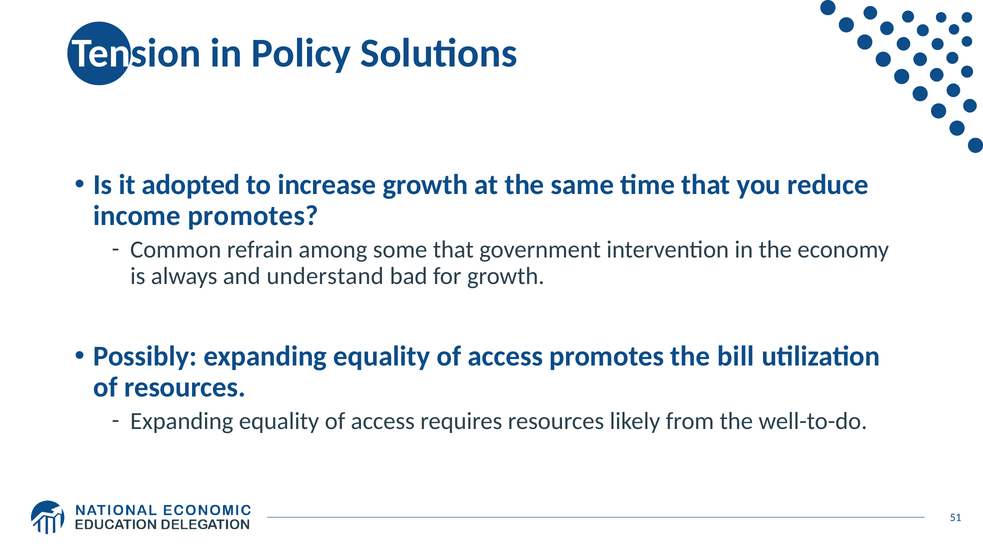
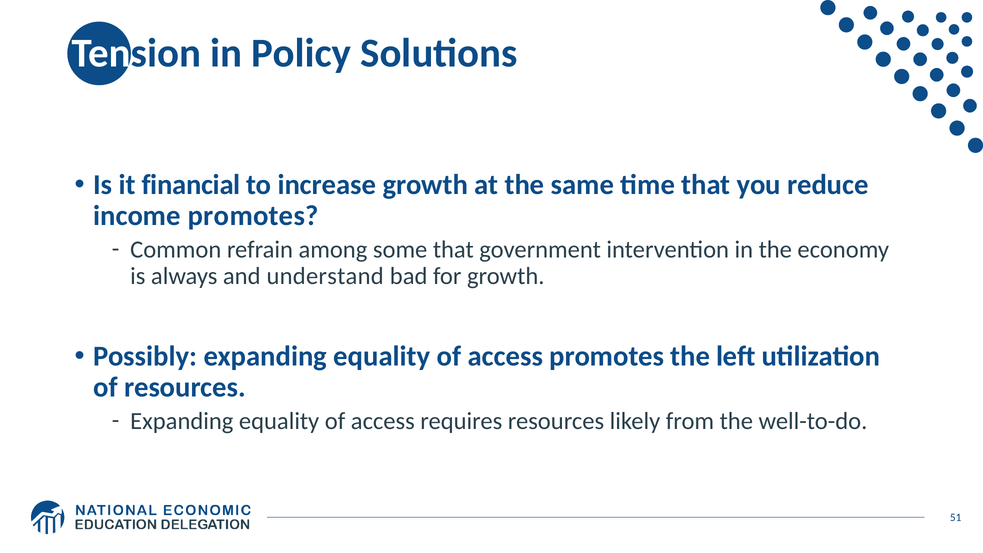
adopted: adopted -> financial
bill: bill -> left
